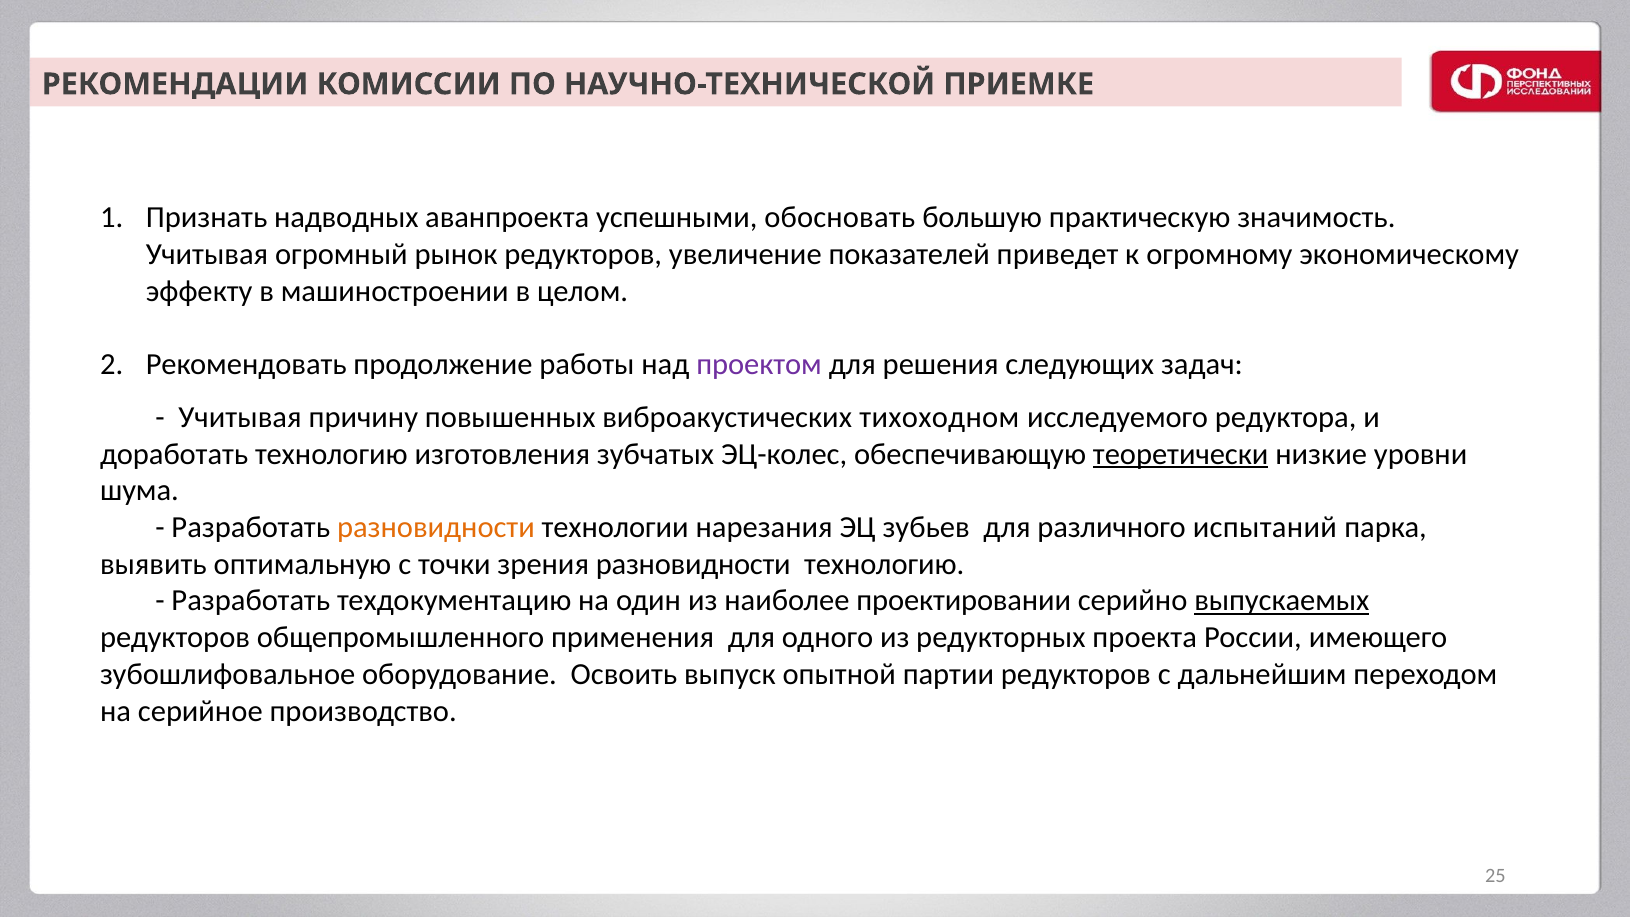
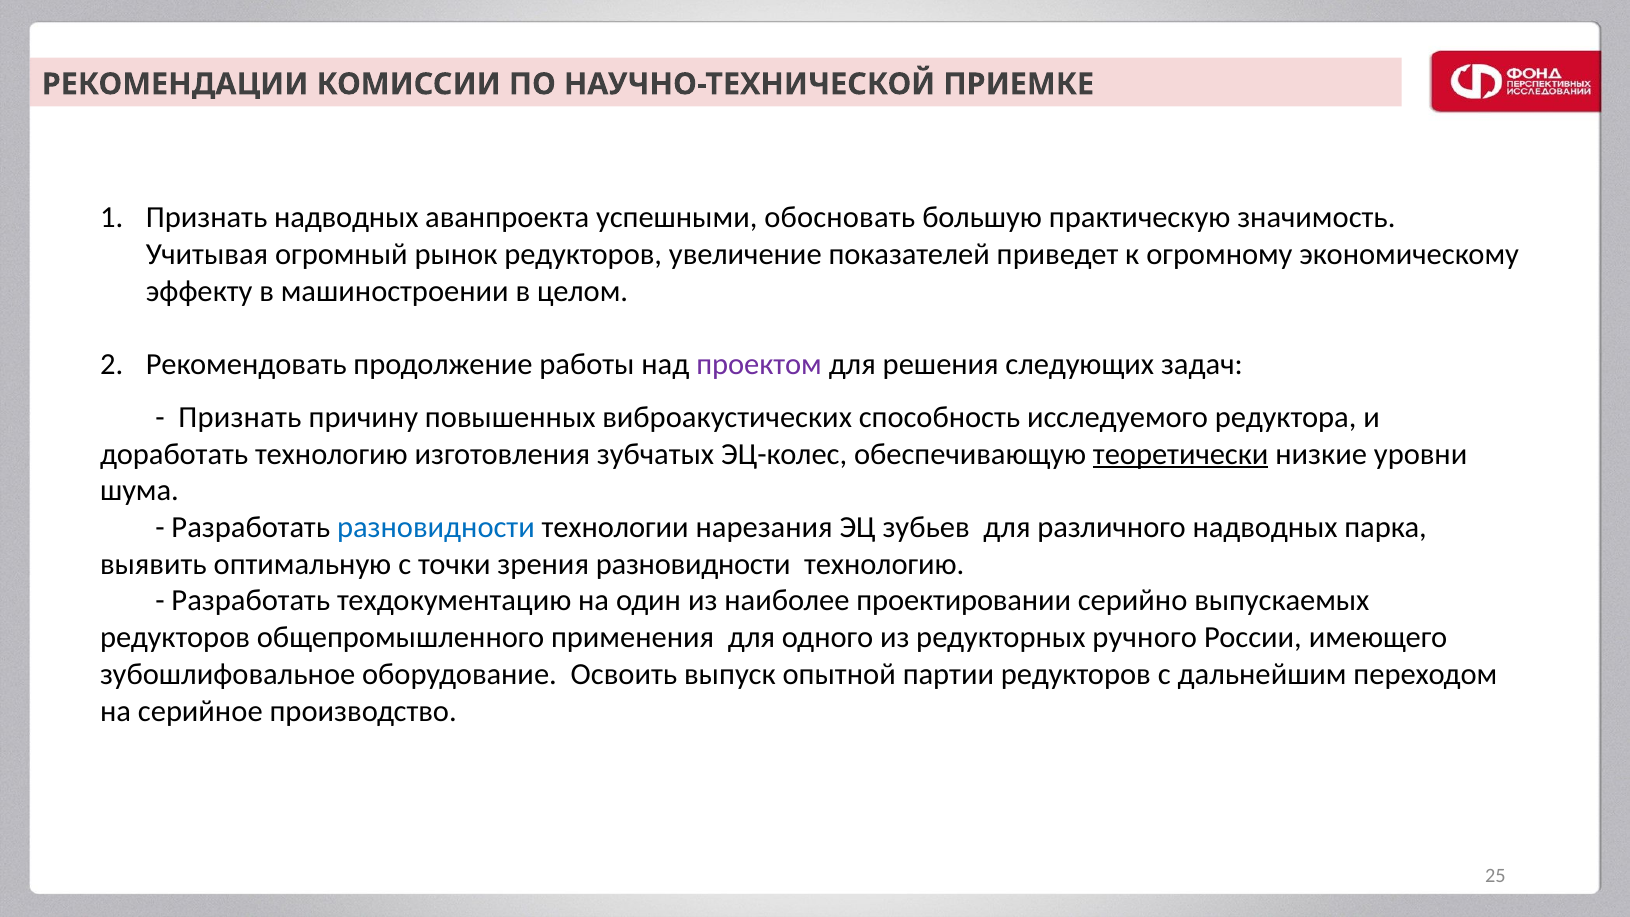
Учитывая at (240, 417): Учитывая -> Признать
тихоходном: тихоходном -> способность
разновидности at (436, 527) colour: orange -> blue
различного испытаний: испытаний -> надводных
выпускаемых underline: present -> none
проекта: проекта -> ручного
